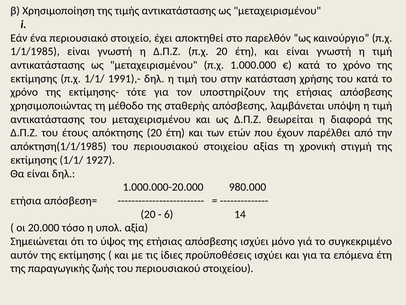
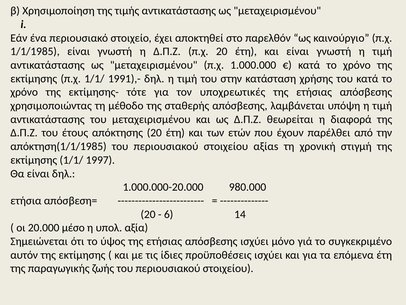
υποστηρίζουν: υποστηρίζουν -> υποχρεωτικές
1927: 1927 -> 1997
τόσο: τόσο -> μέσο
